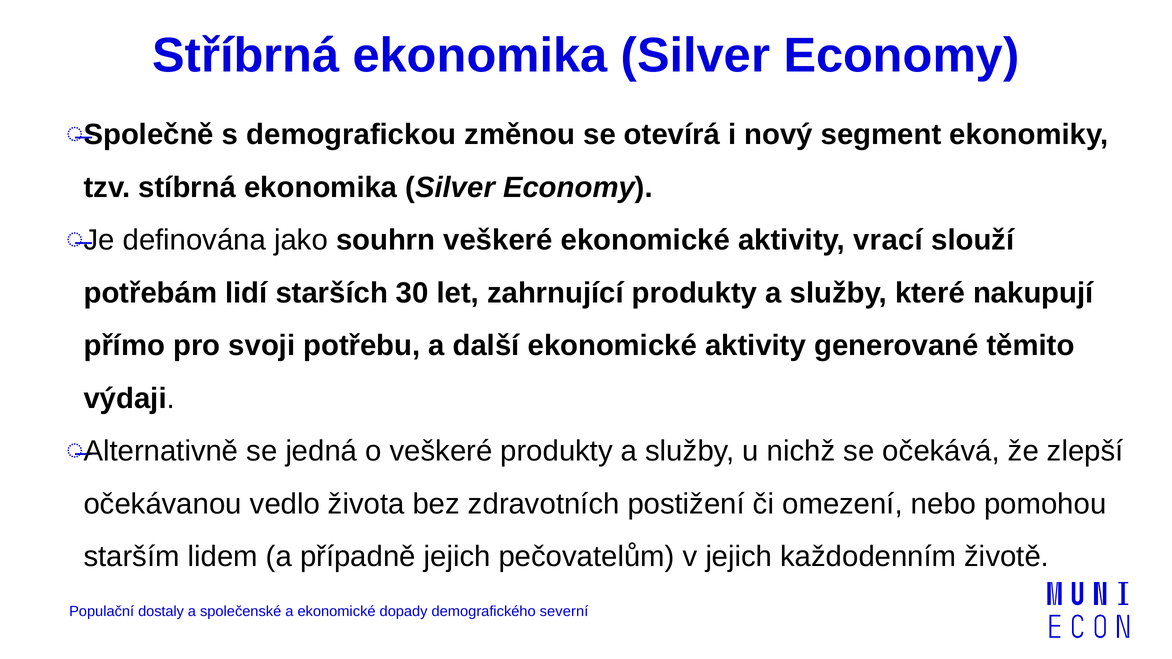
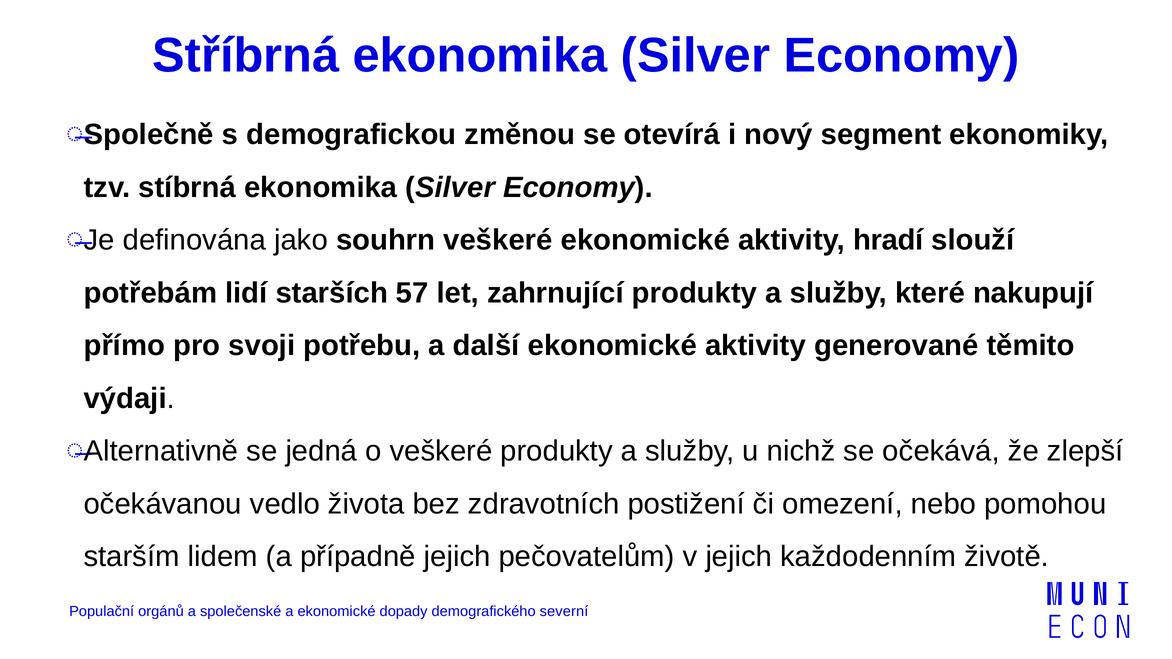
vrací: vrací -> hradí
30: 30 -> 57
dostaly: dostaly -> orgánů
